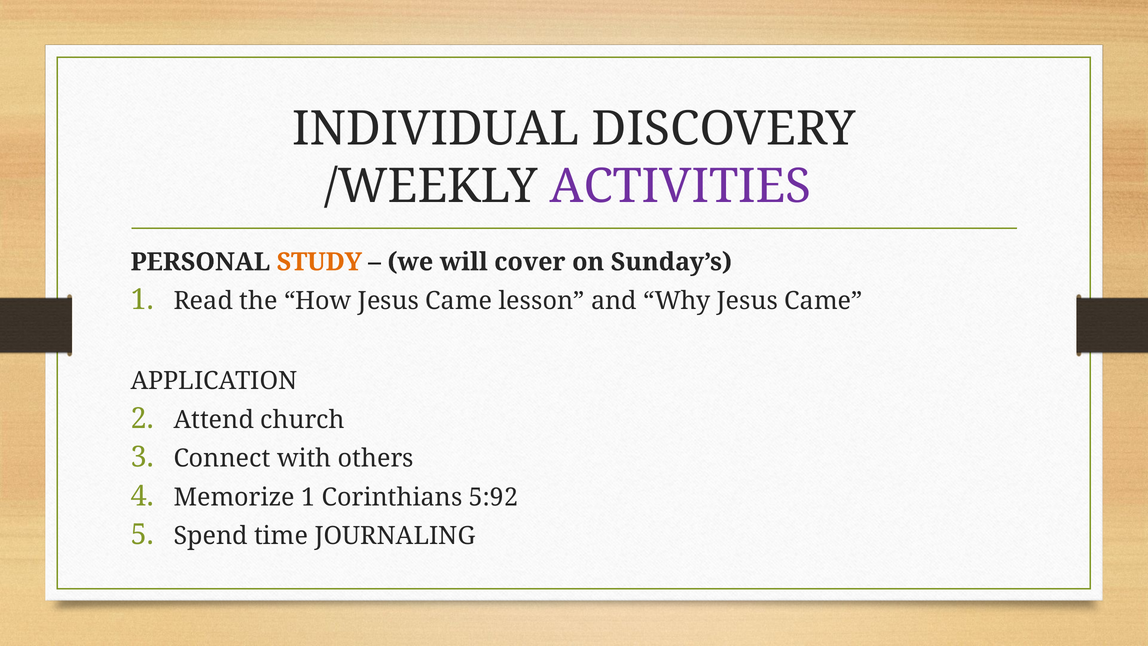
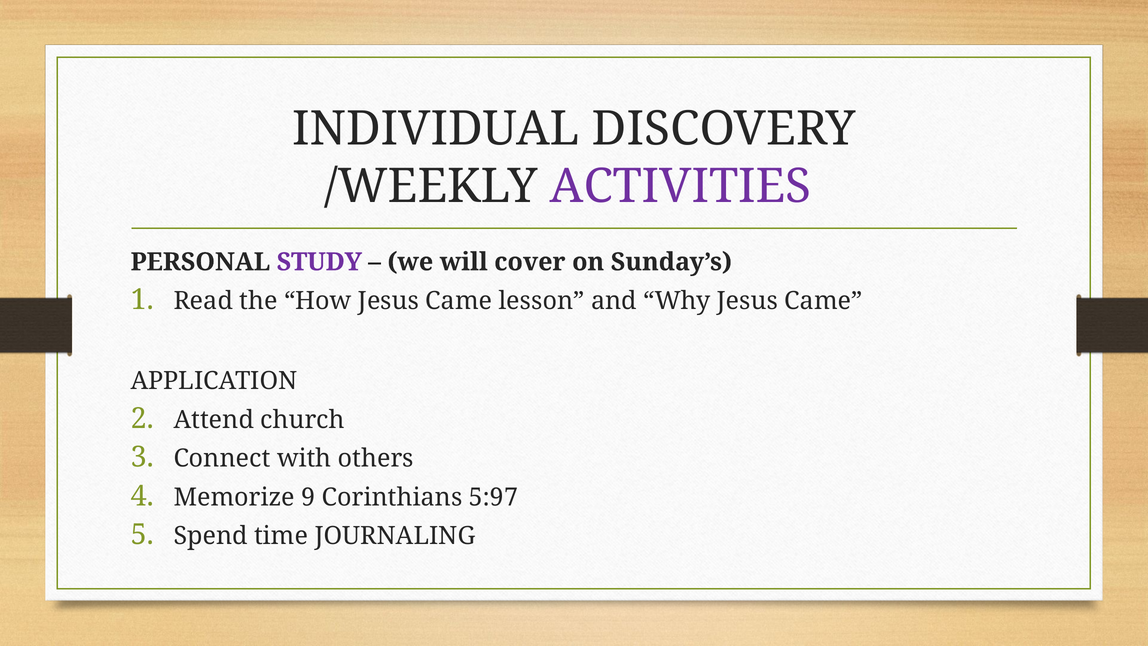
STUDY colour: orange -> purple
Memorize 1: 1 -> 9
5:92: 5:92 -> 5:97
